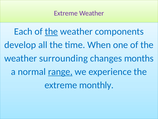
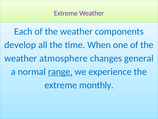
the at (51, 31) underline: present -> none
surrounding: surrounding -> atmosphere
months: months -> general
